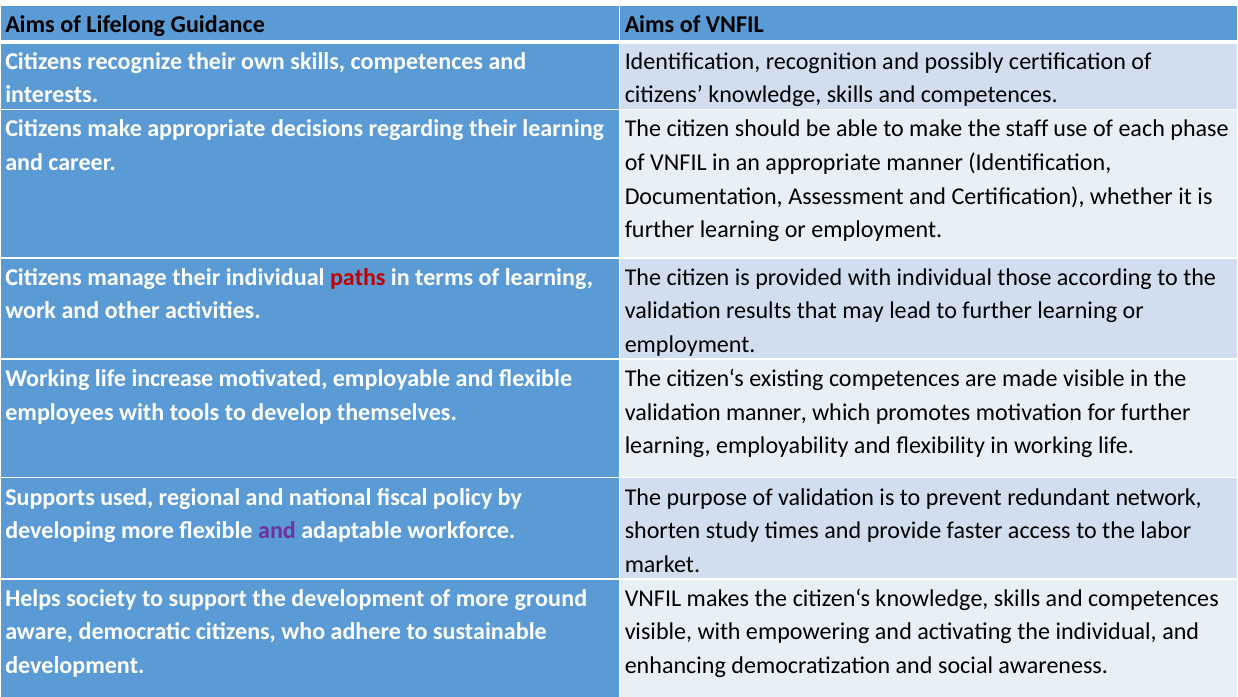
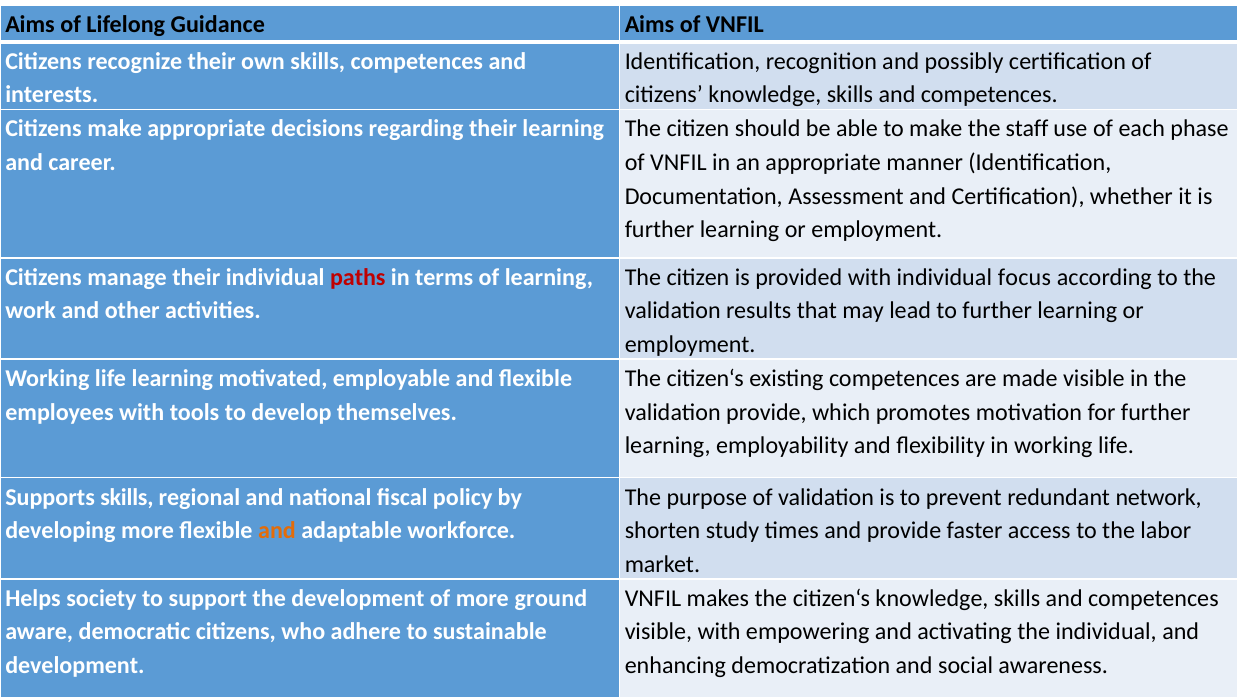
those: those -> focus
life increase: increase -> learning
validation manner: manner -> provide
Supports used: used -> skills
and at (277, 530) colour: purple -> orange
